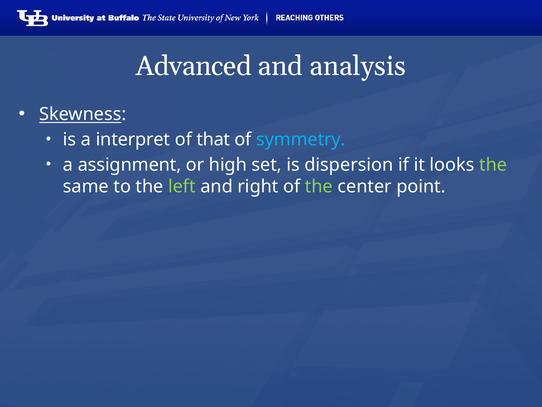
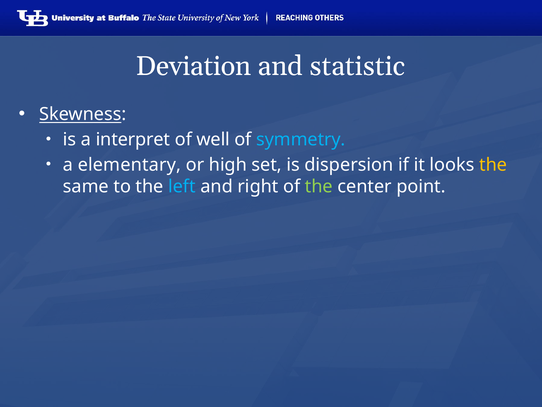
Advanced: Advanced -> Deviation
analysis: analysis -> statistic
that: that -> well
assignment: assignment -> elementary
the at (493, 165) colour: light green -> yellow
left colour: light green -> light blue
